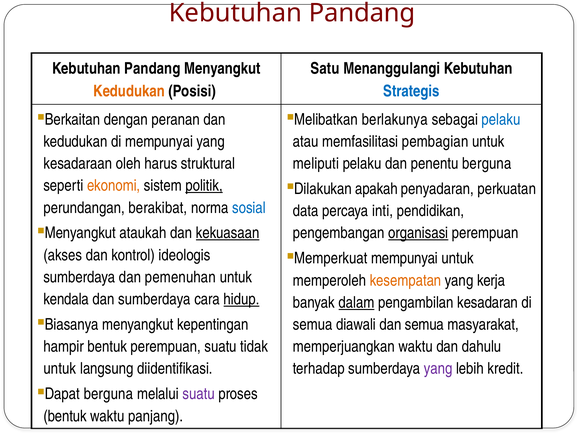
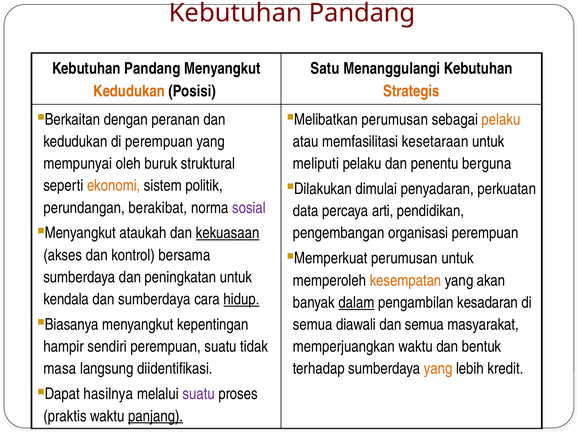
Strategis colour: blue -> orange
berlakunya at (395, 119): berlakunya -> perumusan
pelaku at (501, 119) colour: blue -> orange
di mempunyai: mempunyai -> perempuan
pembagian: pembagian -> kesetaraan
kesadaraan: kesadaraan -> mempunyai
harus: harus -> buruk
politik underline: present -> none
apakah: apakah -> dimulai
sosial colour: blue -> purple
inti: inti -> arti
organisasi underline: present -> none
ideologis: ideologis -> bersama
mempunyai at (404, 258): mempunyai -> perumusan
pemenuhan: pemenuhan -> peningkatan
kerja: kerja -> akan
hampir bentuk: bentuk -> sendiri
dahulu: dahulu -> bentuk
untuk at (60, 368): untuk -> masa
yang at (438, 368) colour: purple -> orange
berguna at (108, 394): berguna -> hasilnya
bentuk at (65, 416): bentuk -> praktis
panjang underline: none -> present
